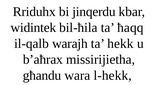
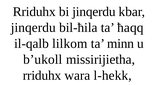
widintek at (33, 28): widintek -> jinqerdu
warajh: warajh -> lilkom
hekk: hekk -> minn
b’aħrax: b’aħrax -> b’ukoll
għandu at (42, 75): għandu -> rriduhx
